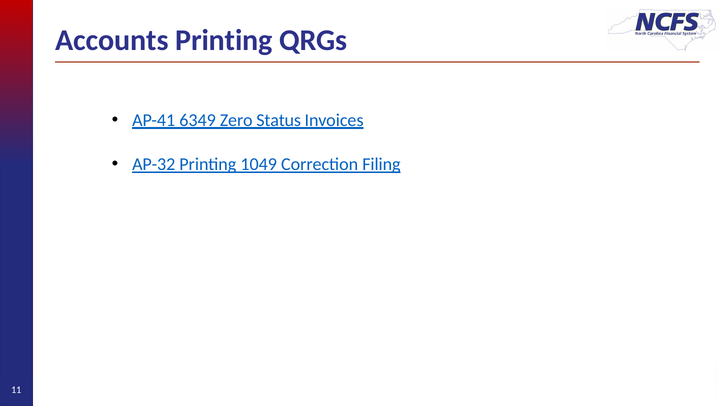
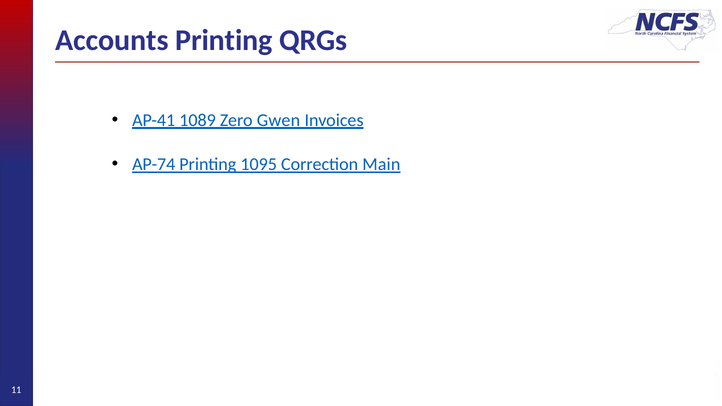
6349: 6349 -> 1089
Status: Status -> Gwen
AP-32: AP-32 -> AP-74
1049: 1049 -> 1095
Filing: Filing -> Main
